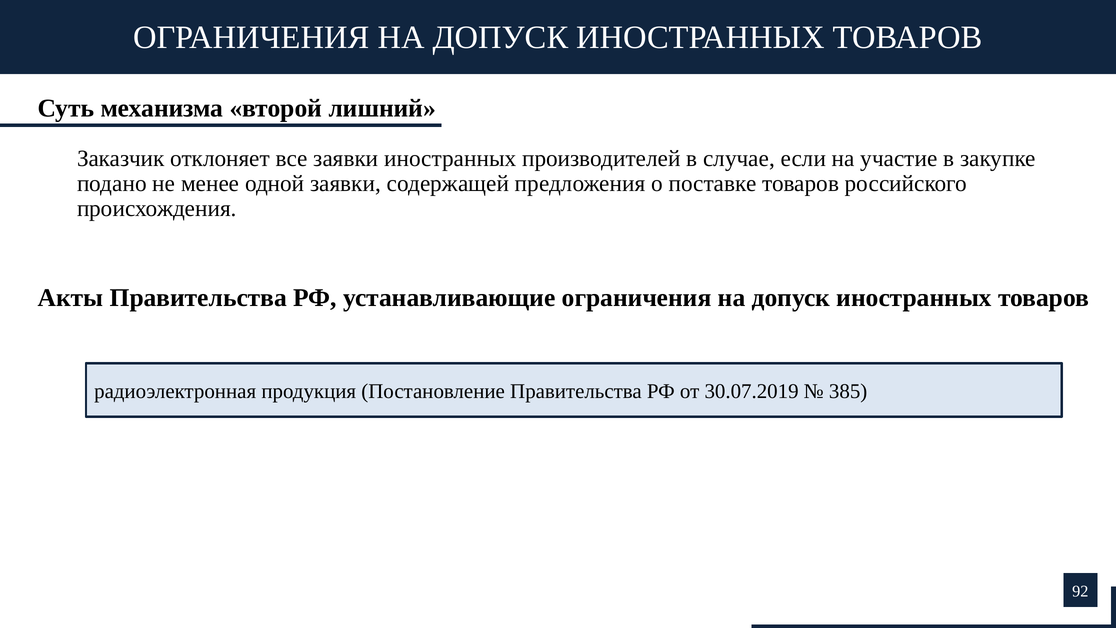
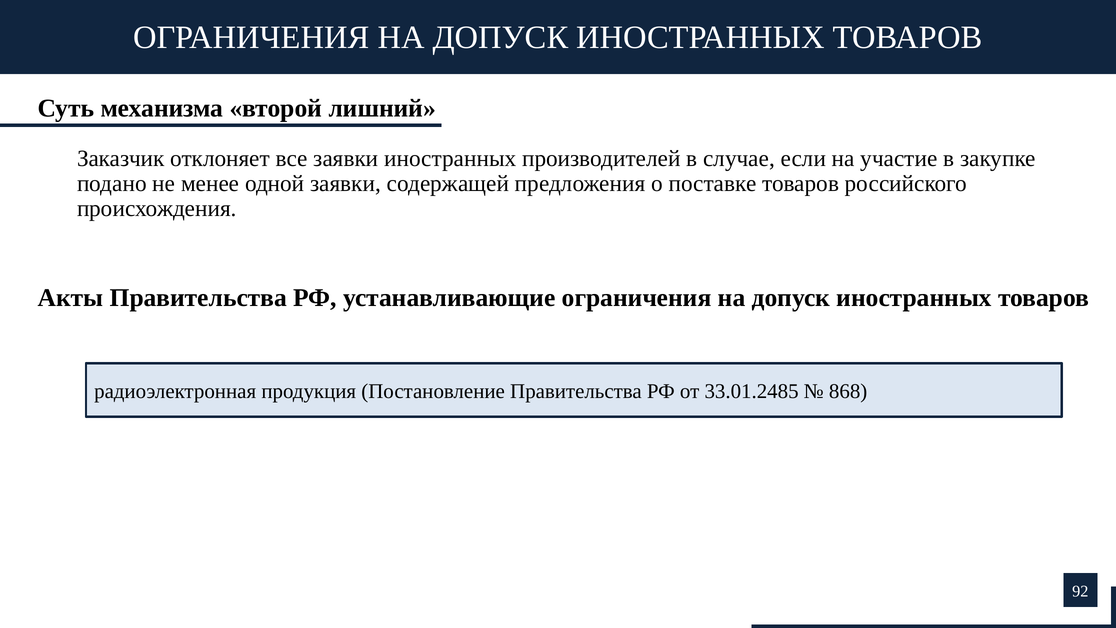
30.07.2019: 30.07.2019 -> 33.01.2485
385: 385 -> 868
